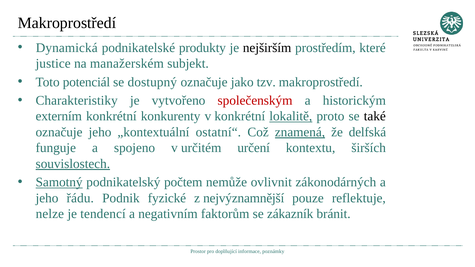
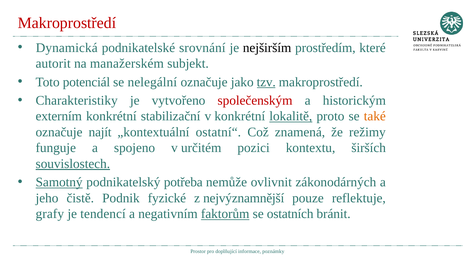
Makroprostředí at (67, 23) colour: black -> red
produkty: produkty -> srovnání
justice: justice -> autorit
dostupný: dostupný -> nelegální
tzv underline: none -> present
konkurenty: konkurenty -> stabilizační
také colour: black -> orange
označuje jeho: jeho -> najít
znamená underline: present -> none
delfská: delfská -> režimy
určení: určení -> pozici
počtem: počtem -> potřeba
řádu: řádu -> čistě
nelze: nelze -> grafy
faktorům underline: none -> present
zákazník: zákazník -> ostatních
